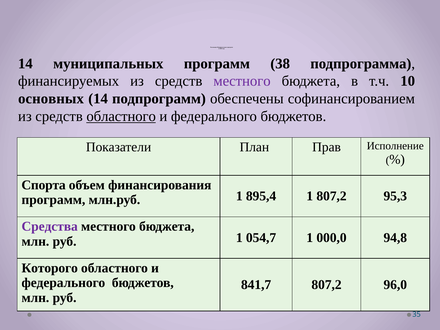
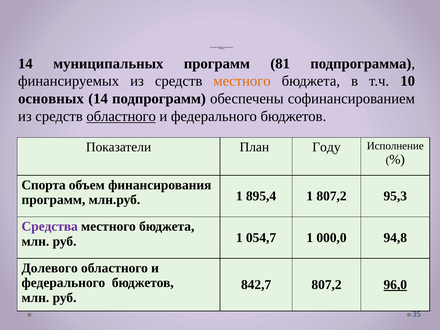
38: 38 -> 81
местного at (242, 81) colour: purple -> orange
План Прав: Прав -> Году
Которого: Которого -> Долевого
841,7: 841,7 -> 842,7
96,0 underline: none -> present
